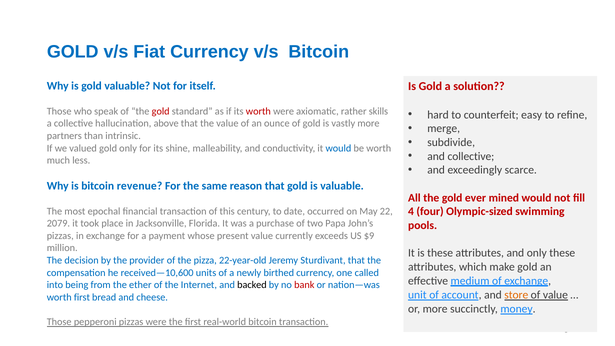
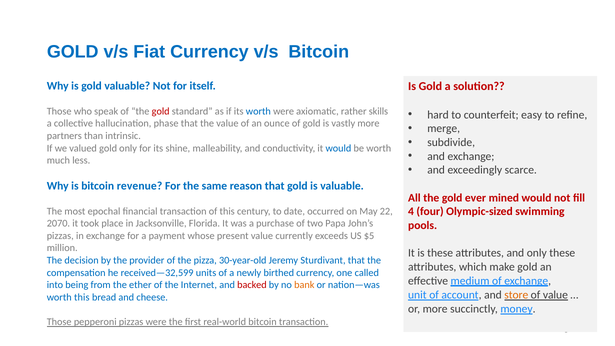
worth at (258, 111) colour: red -> blue
above: above -> phase
and collective: collective -> exchange
2079: 2079 -> 2070
$9: $9 -> $5
22-year-old: 22-year-old -> 30-year-old
received—10,600: received—10,600 -> received—32,599
backed colour: black -> red
bank colour: red -> orange
worth first: first -> this
